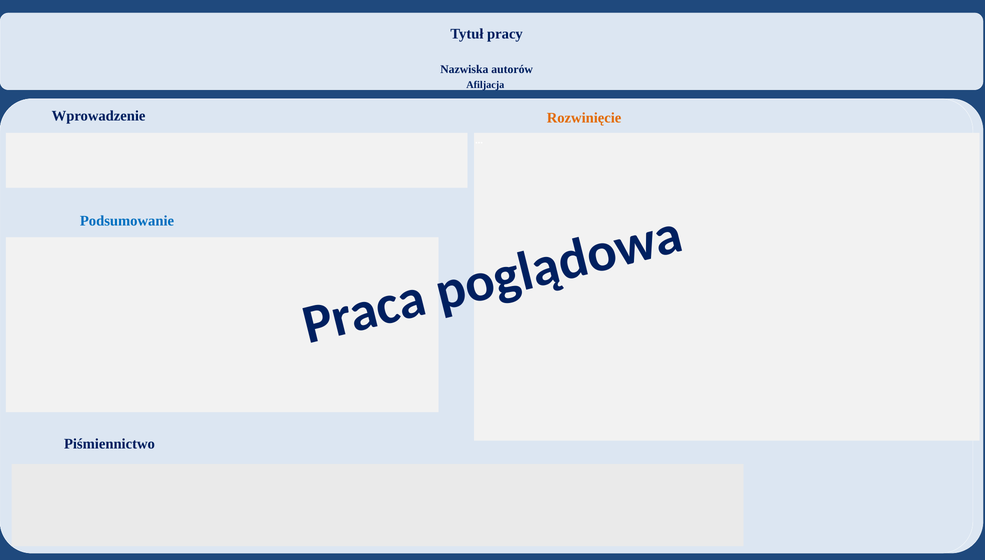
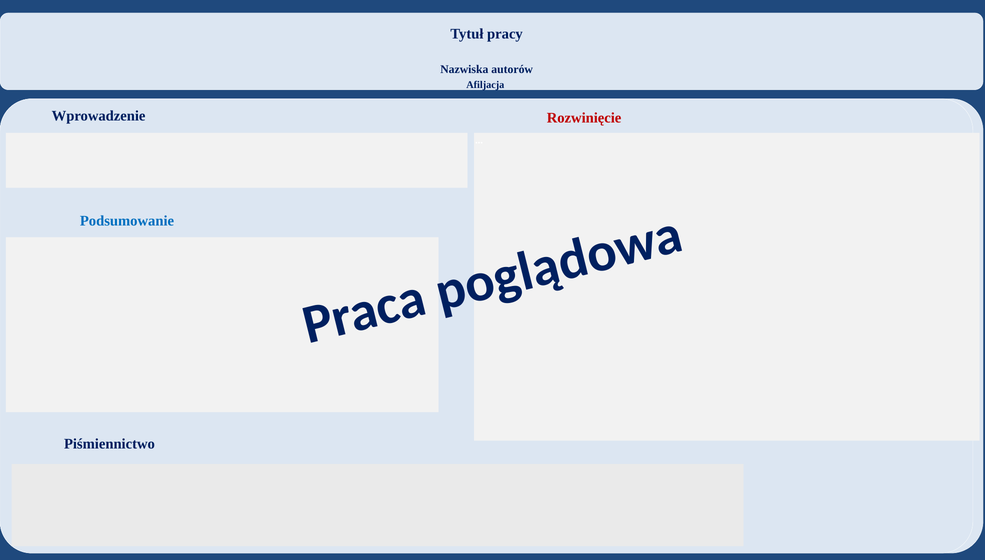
Rozwinięcie colour: orange -> red
